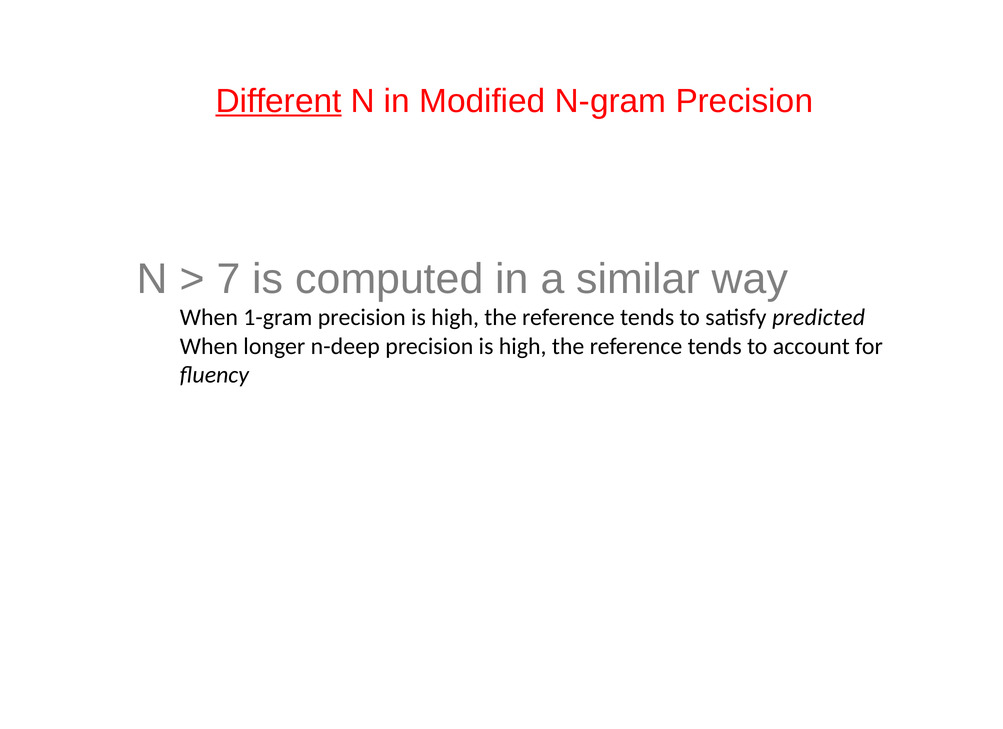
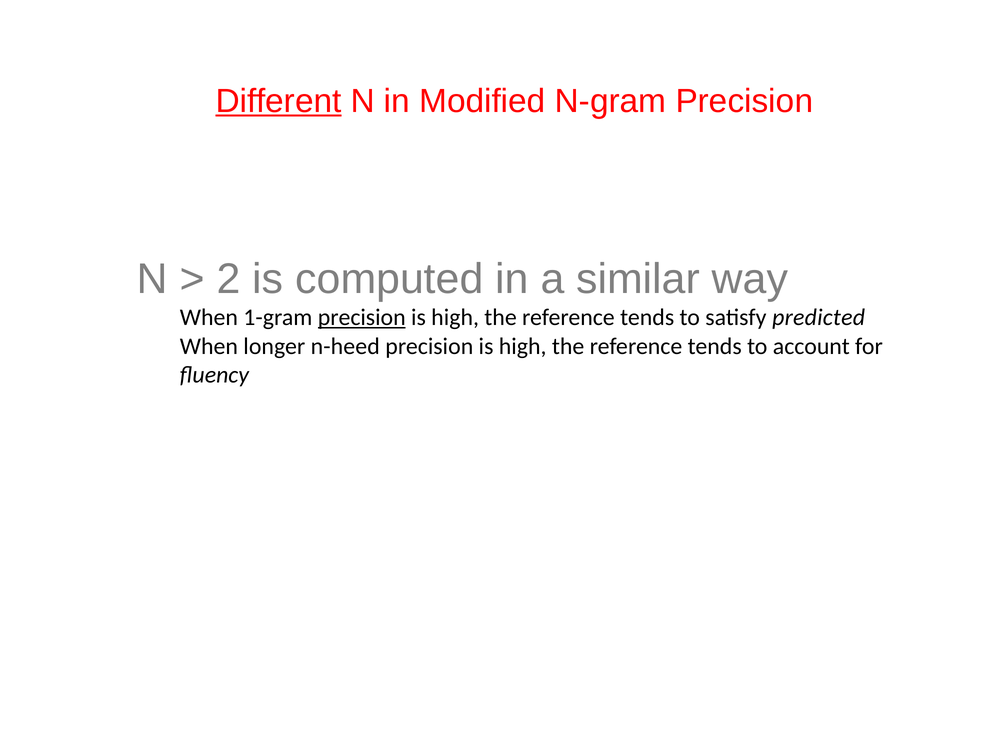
7: 7 -> 2
precision at (362, 318) underline: none -> present
n-deep: n-deep -> n-heed
